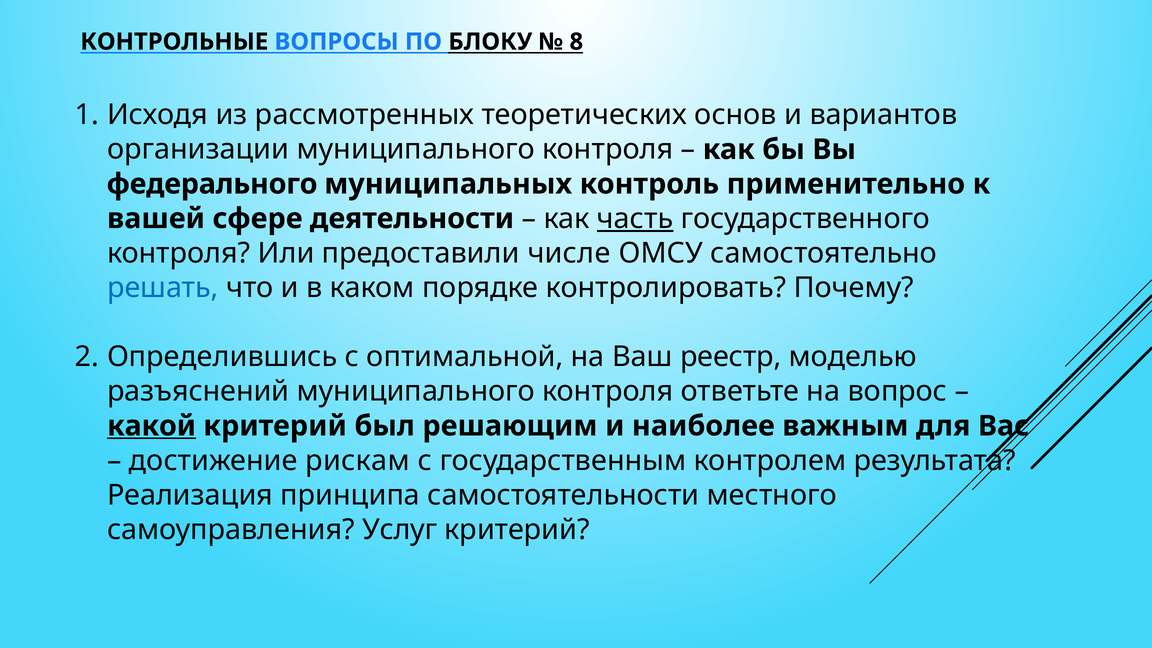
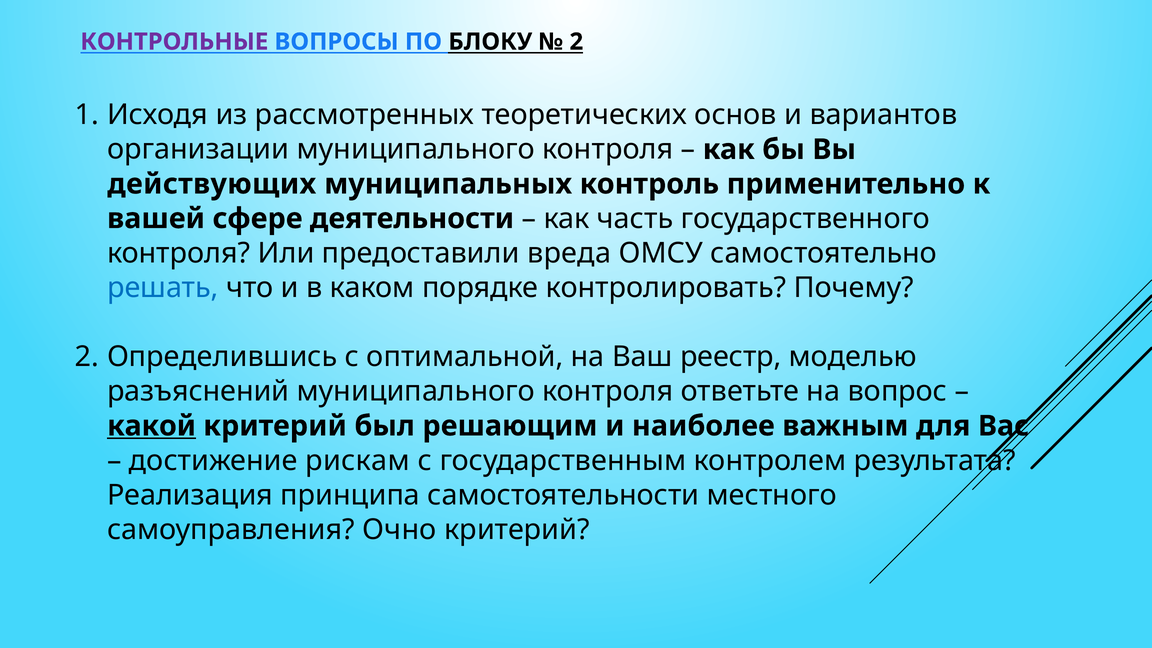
КОНТРОЛЬНЫЕ colour: black -> purple
8 at (576, 42): 8 -> 2
федерального: федерального -> действующих
часть underline: present -> none
числе: числе -> вреда
Услуг: Услуг -> Очно
